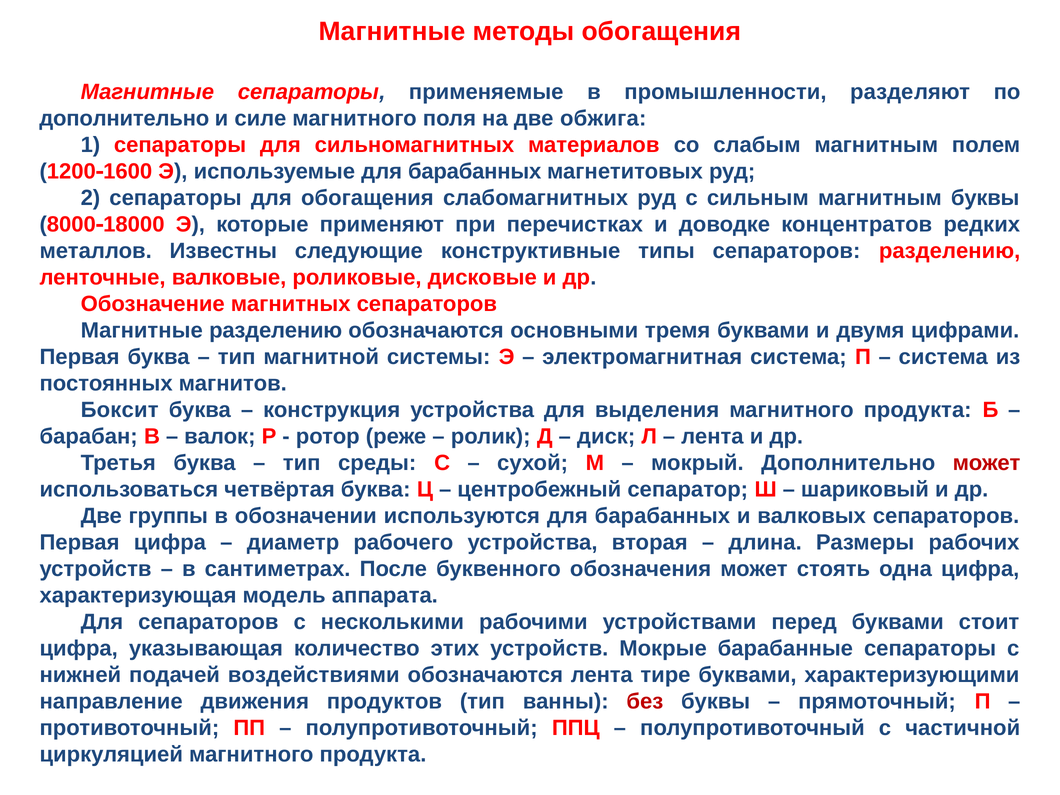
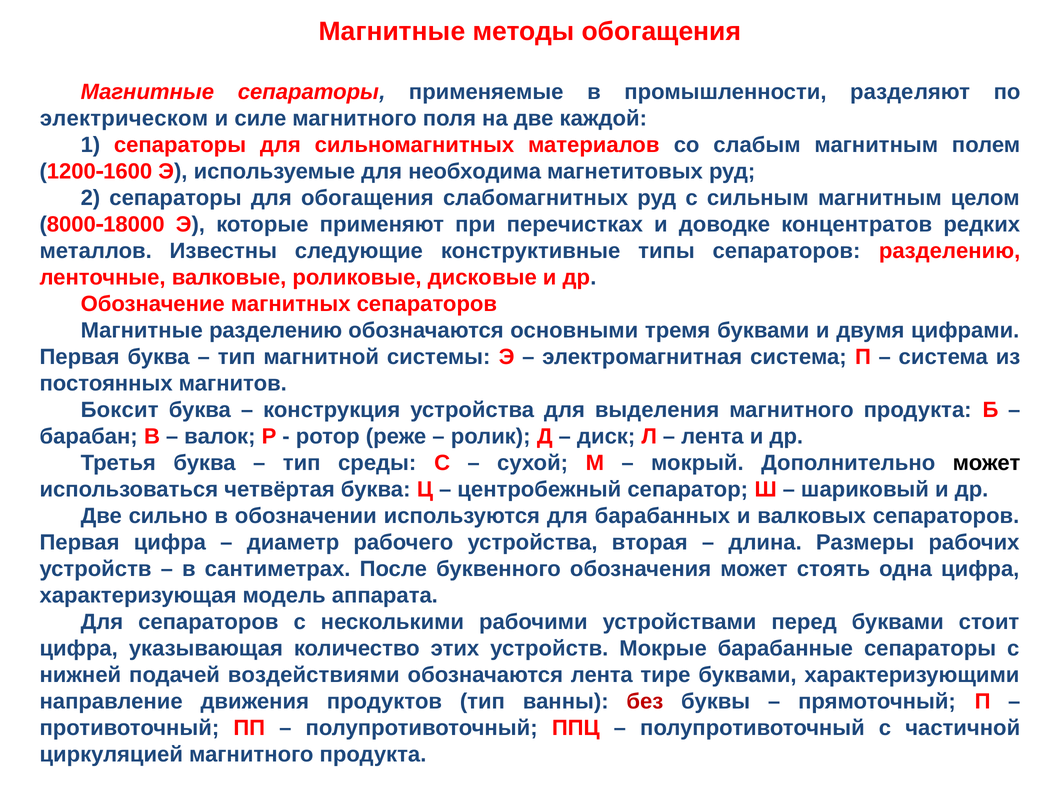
дополнительно at (124, 119): дополнительно -> электрическом
обжига: обжига -> каждой
используемые для барабанных: барабанных -> необходима
магнитным буквы: буквы -> целом
может at (987, 463) colour: red -> black
группы: группы -> сильно
